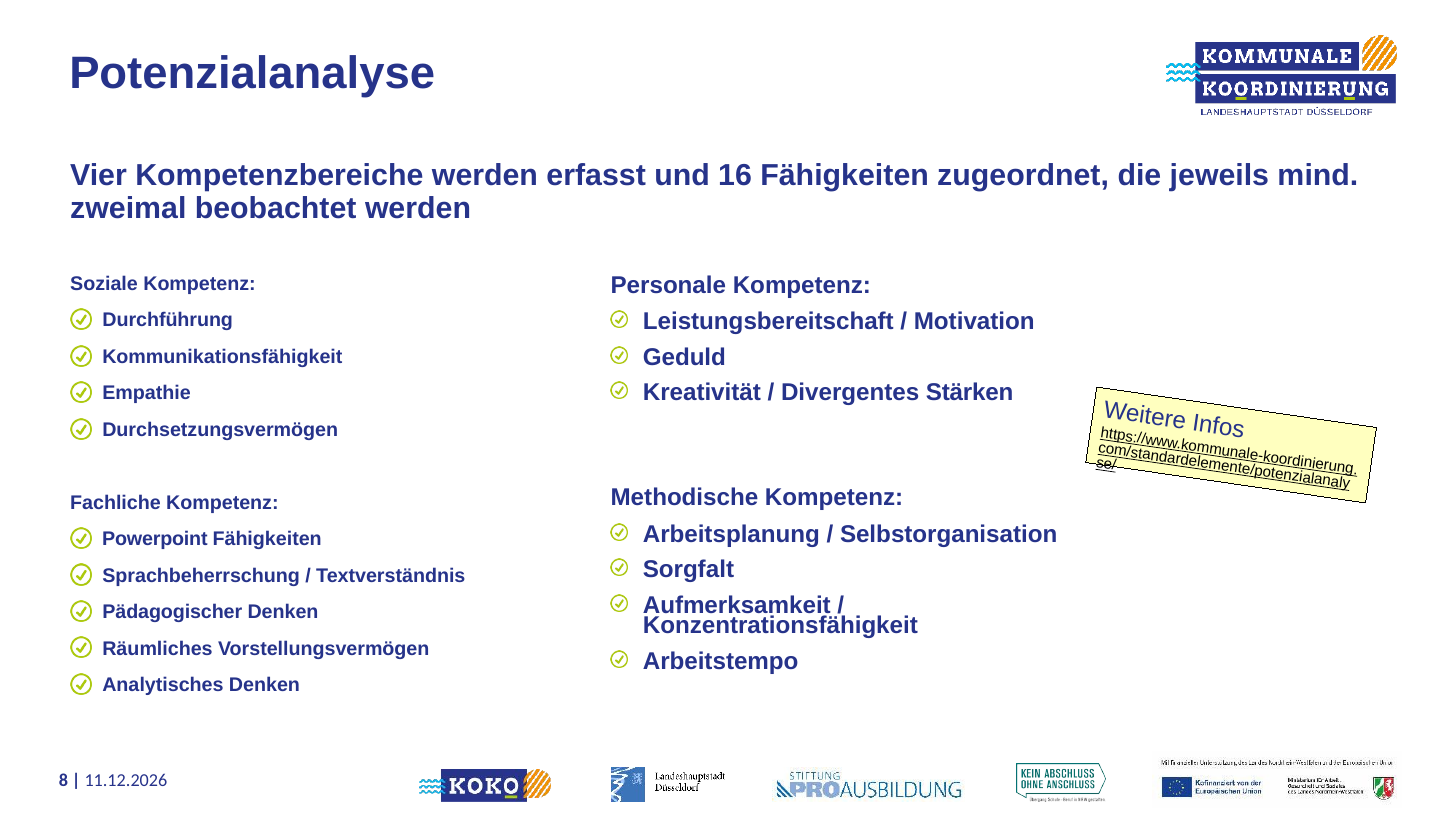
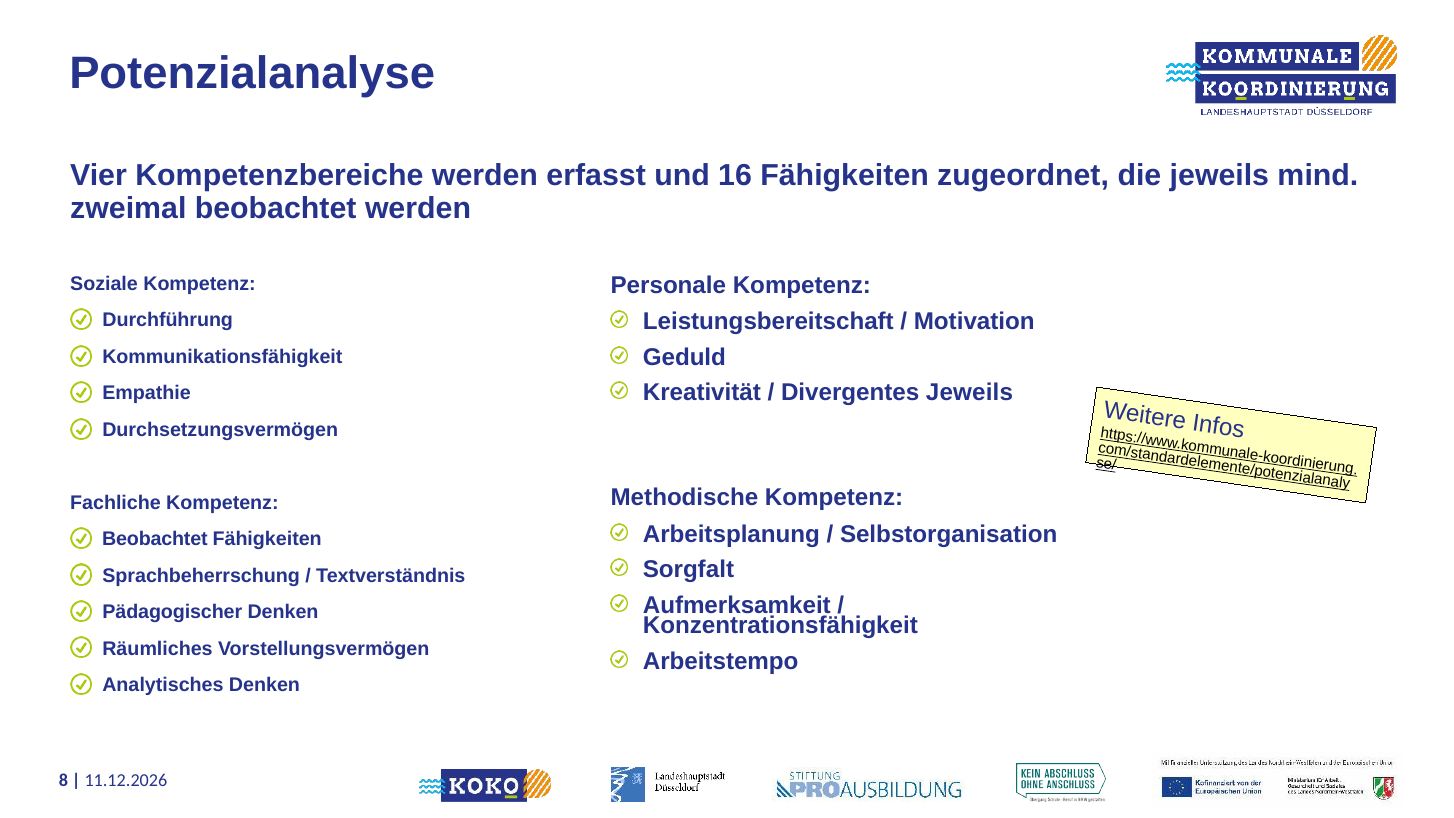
Divergentes Stärken: Stärken -> Jeweils
Powerpoint at (155, 539): Powerpoint -> Beobachtet
